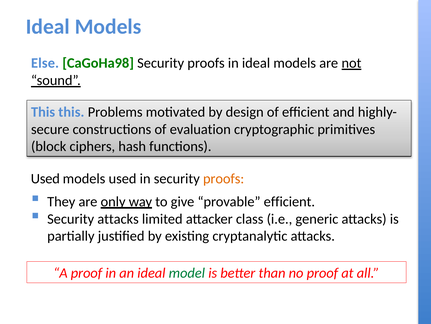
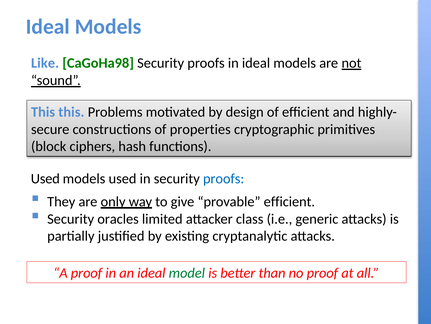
Else: Else -> Like
evaluation: evaluation -> properties
proofs at (224, 178) colour: orange -> blue
Security attacks: attacks -> oracles
